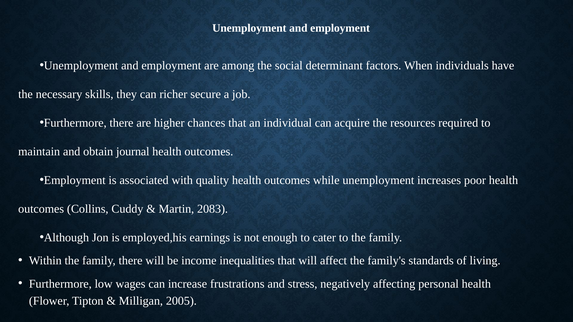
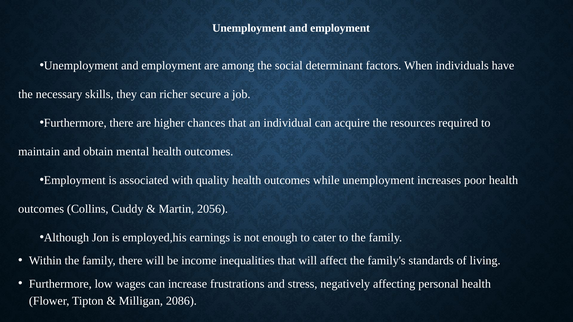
journal: journal -> mental
2083: 2083 -> 2056
2005: 2005 -> 2086
